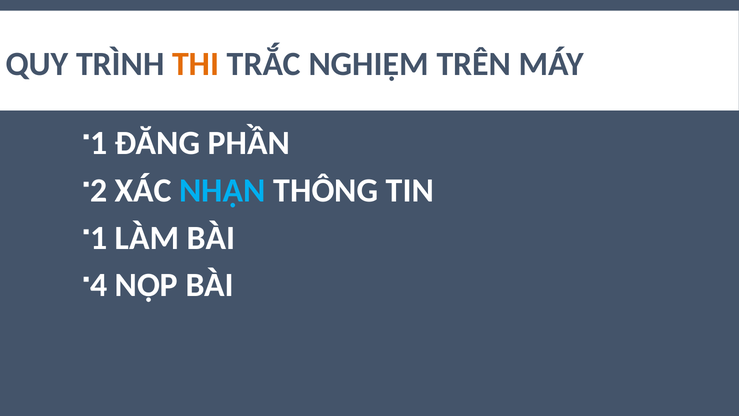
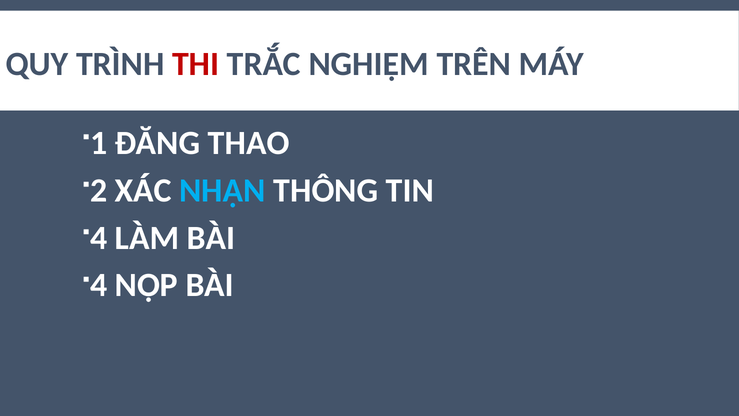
THI colour: orange -> red
PHẦN: PHẦN -> THAO
1 at (99, 238): 1 -> 4
